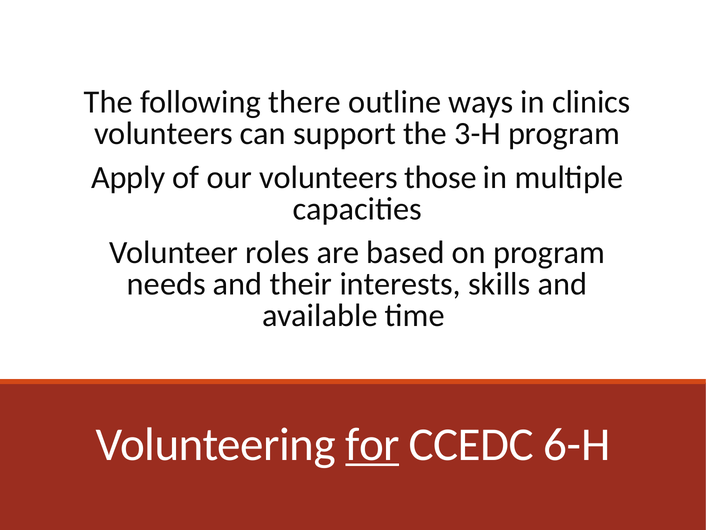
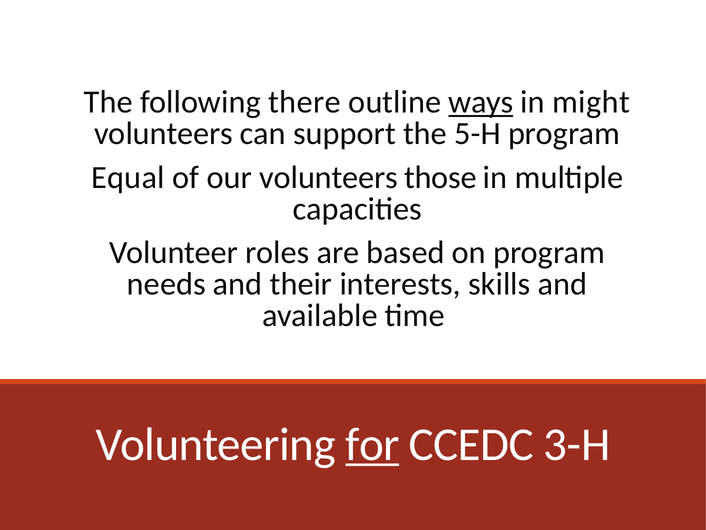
ways underline: none -> present
clinics: clinics -> might
3-H: 3-H -> 5-H
Apply: Apply -> Equal
6-H: 6-H -> 3-H
